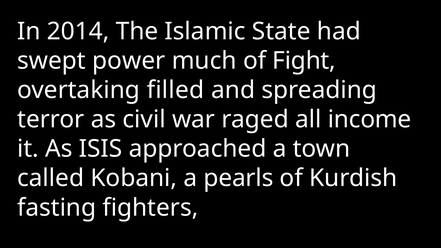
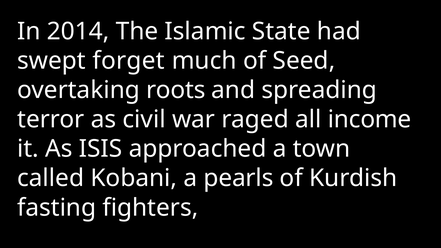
power: power -> forget
Fight: Fight -> Seed
filled: filled -> roots
